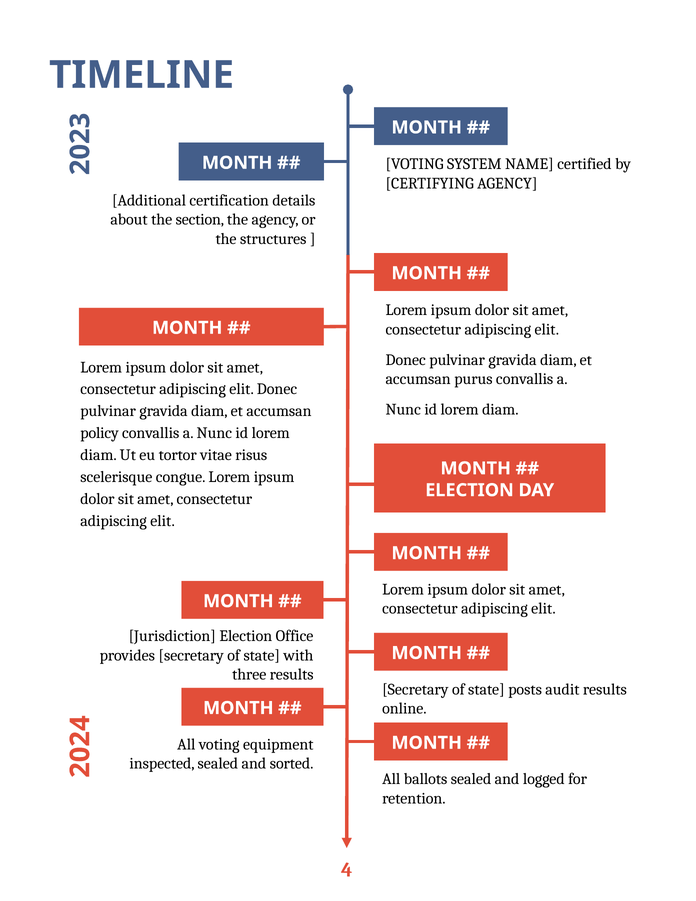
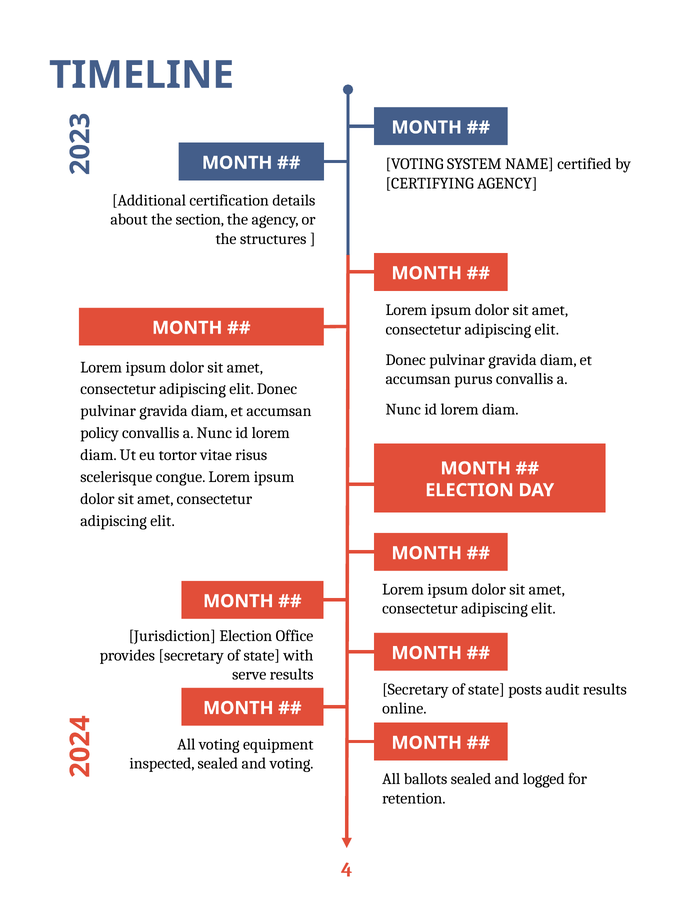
three: three -> serve
and sorted: sorted -> voting
